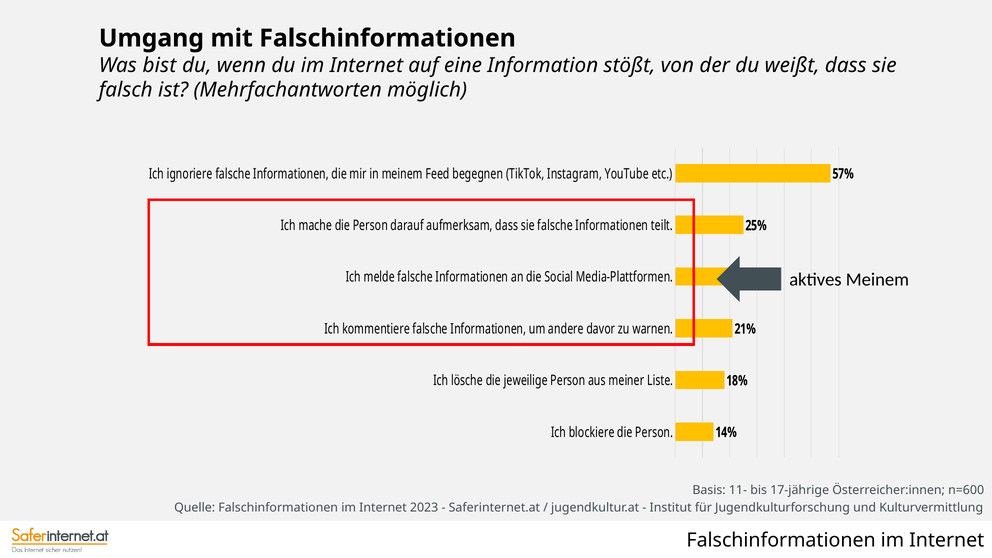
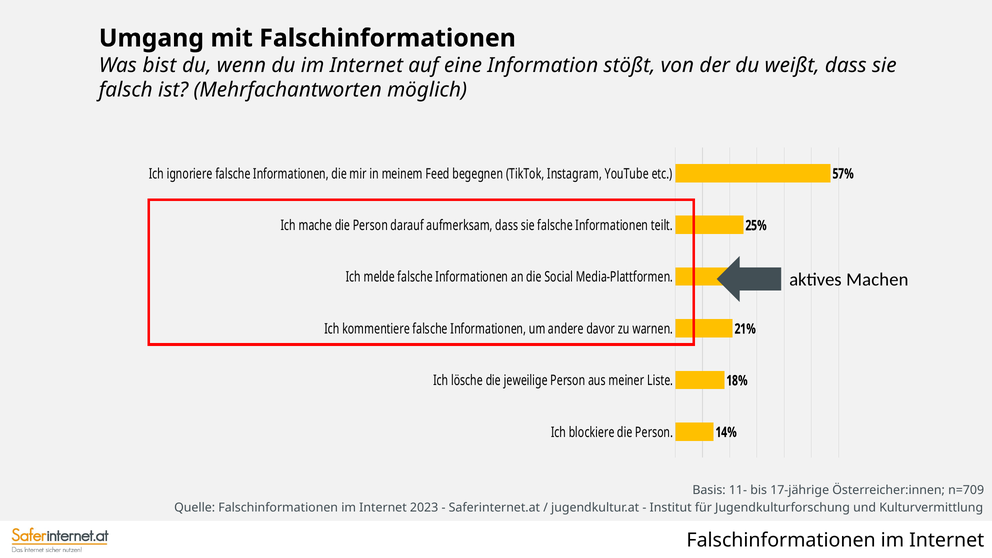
aktives Meinem: Meinem -> Machen
n=600: n=600 -> n=709
